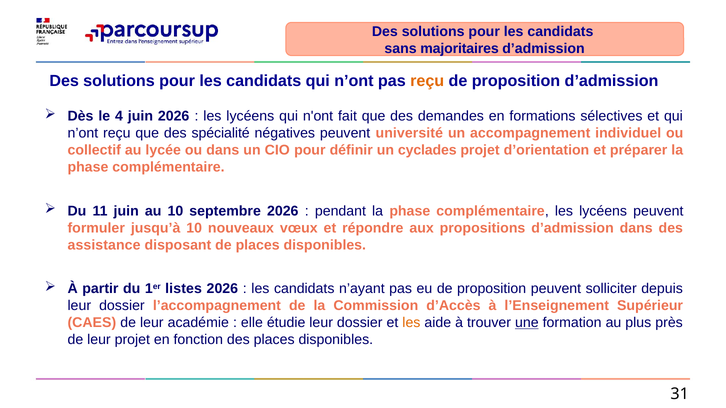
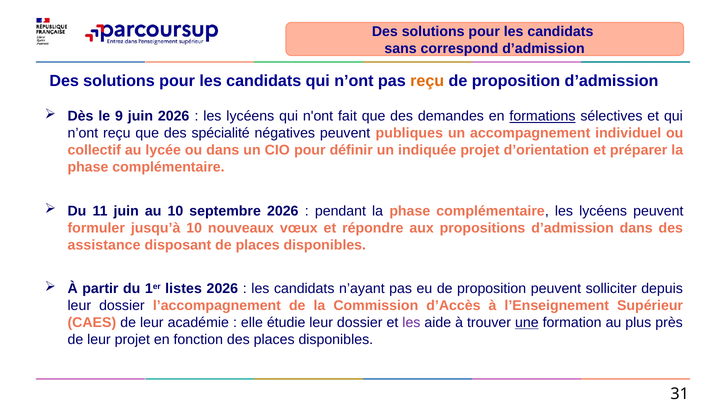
majoritaires: majoritaires -> correspond
4: 4 -> 9
formations underline: none -> present
université: université -> publiques
cyclades: cyclades -> indiquée
les at (411, 323) colour: orange -> purple
